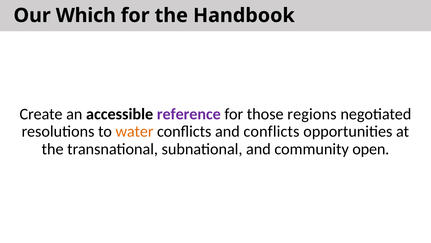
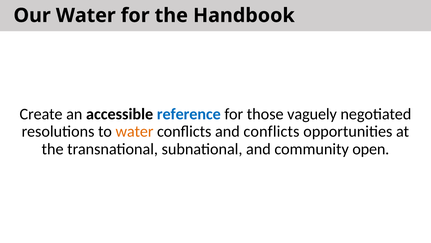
Our Which: Which -> Water
reference colour: purple -> blue
regions: regions -> vaguely
